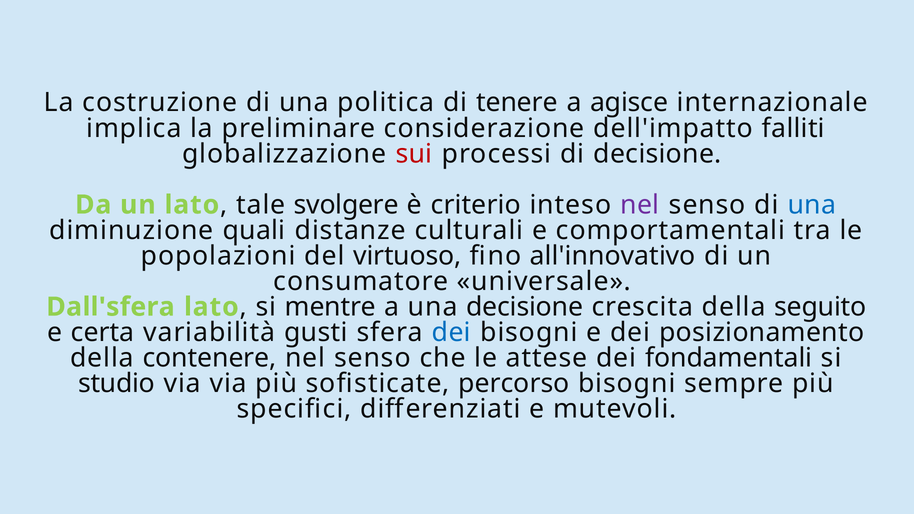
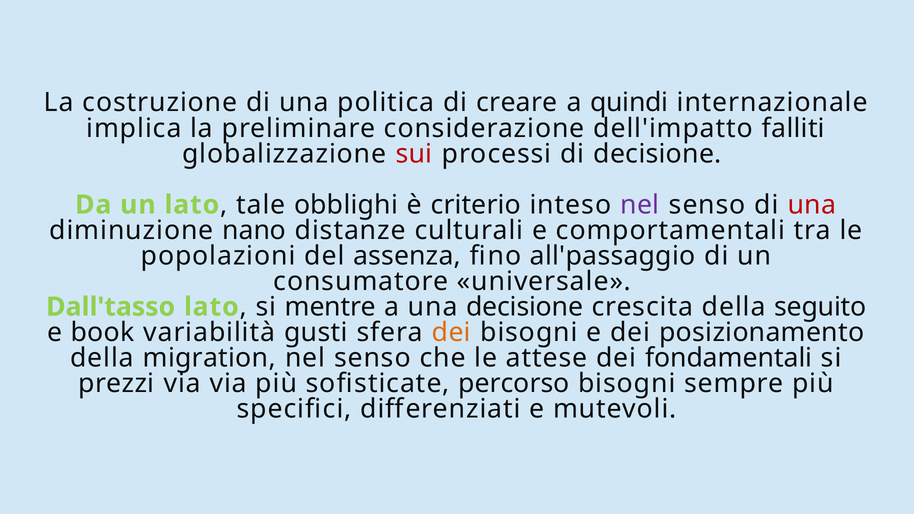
tenere: tenere -> creare
agisce: agisce -> quindi
svolgere: svolgere -> obblighi
una at (812, 205) colour: blue -> red
quali: quali -> nano
virtuoso: virtuoso -> assenza
all'innovativo: all'innovativo -> all'passaggio
Dall'sfera: Dall'sfera -> Dall'tasso
certa: certa -> book
dei at (451, 332) colour: blue -> orange
contenere: contenere -> migration
studio: studio -> prezzi
